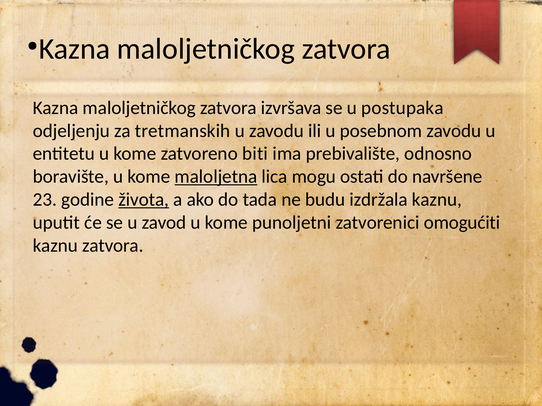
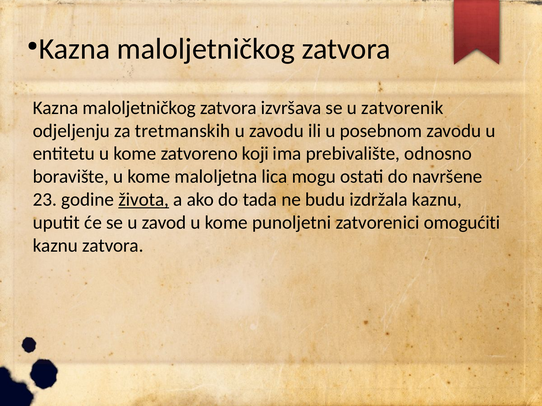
postupaka: postupaka -> zatvorenik
biti: biti -> koji
maloljetna underline: present -> none
